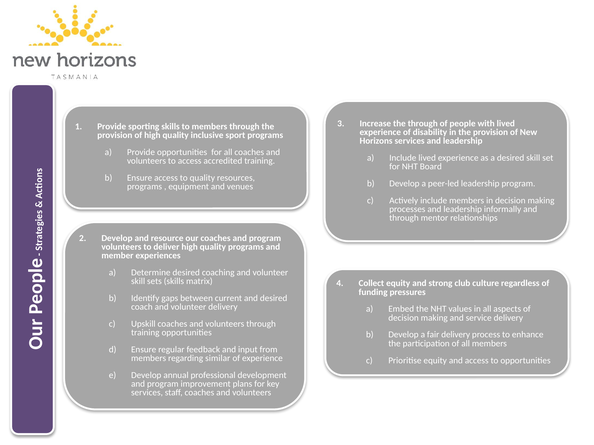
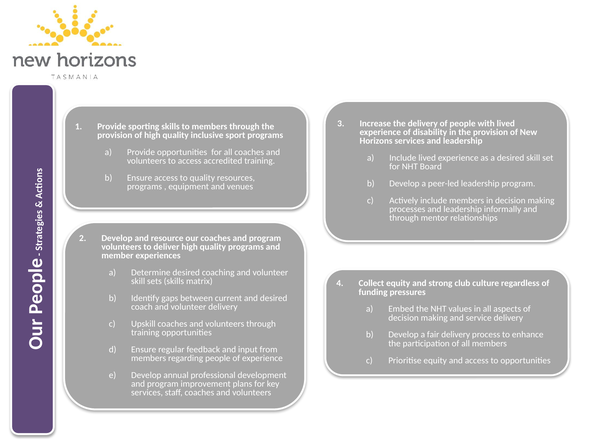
the through: through -> delivery
regarding similar: similar -> people
